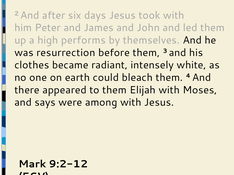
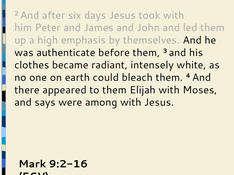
performs: performs -> emphasis
resurrection: resurrection -> authenticate
9:2-12: 9:2-12 -> 9:2-16
